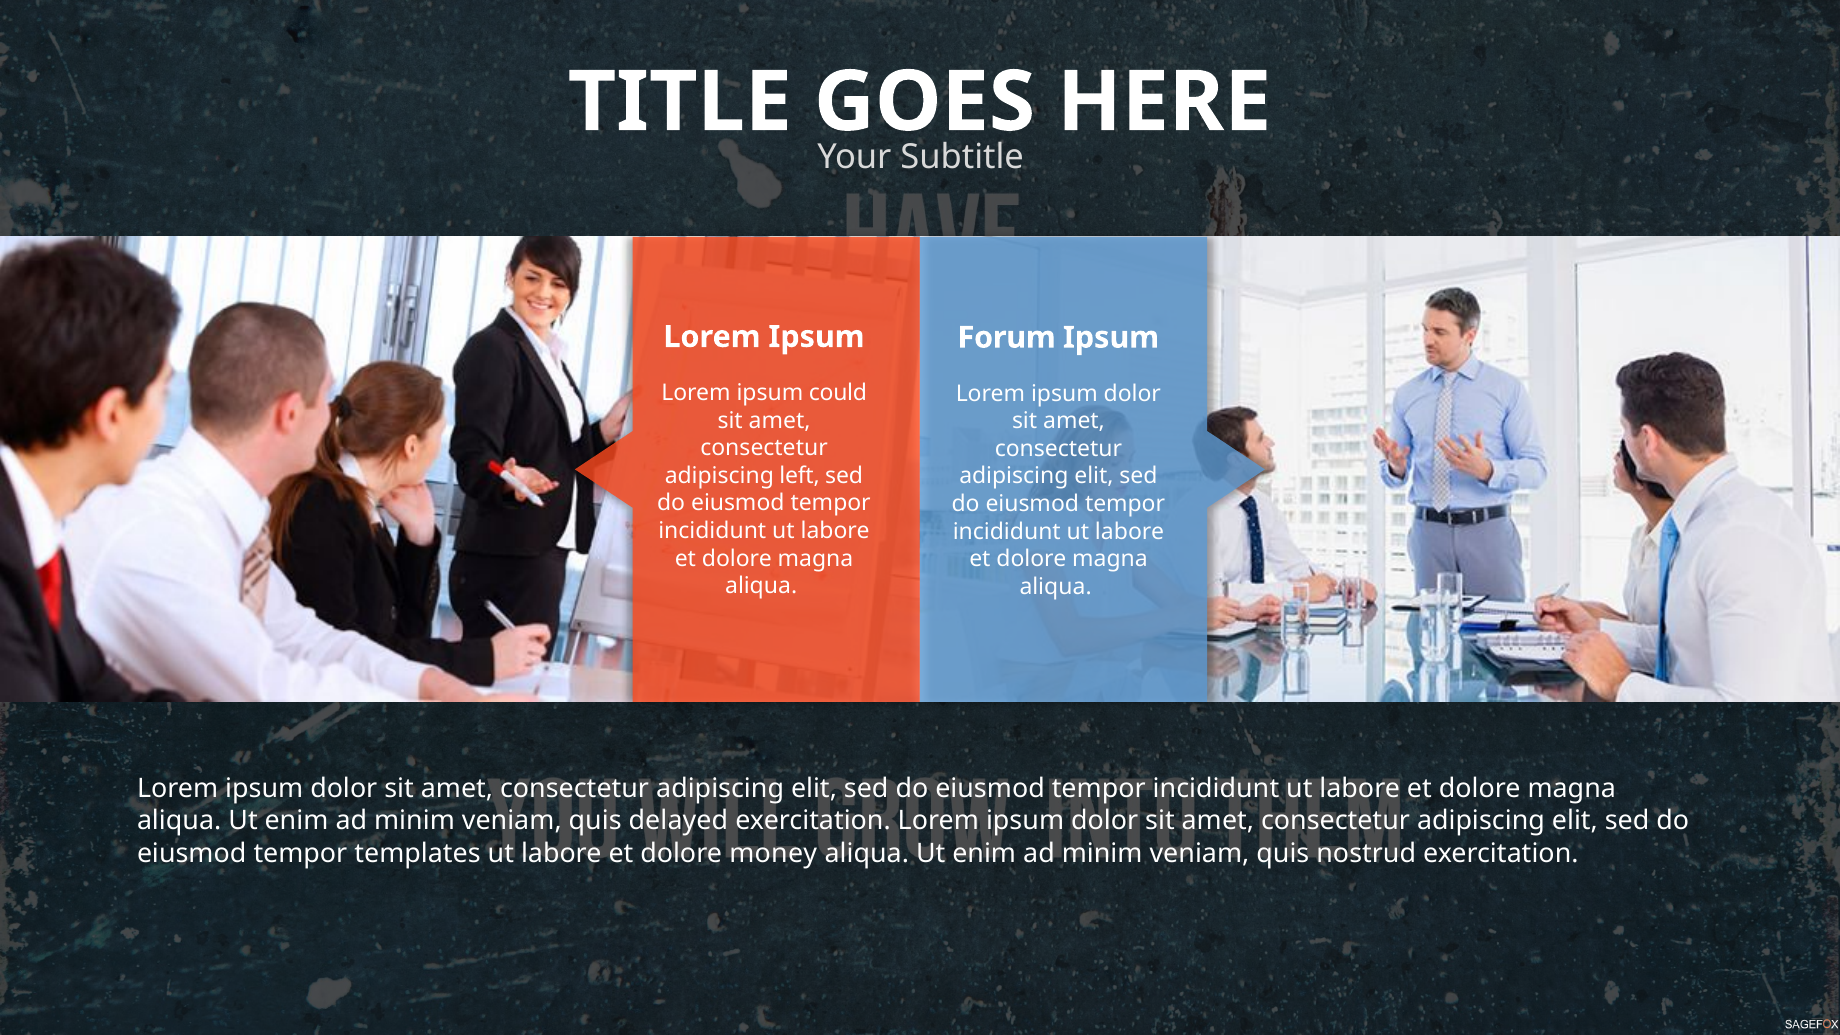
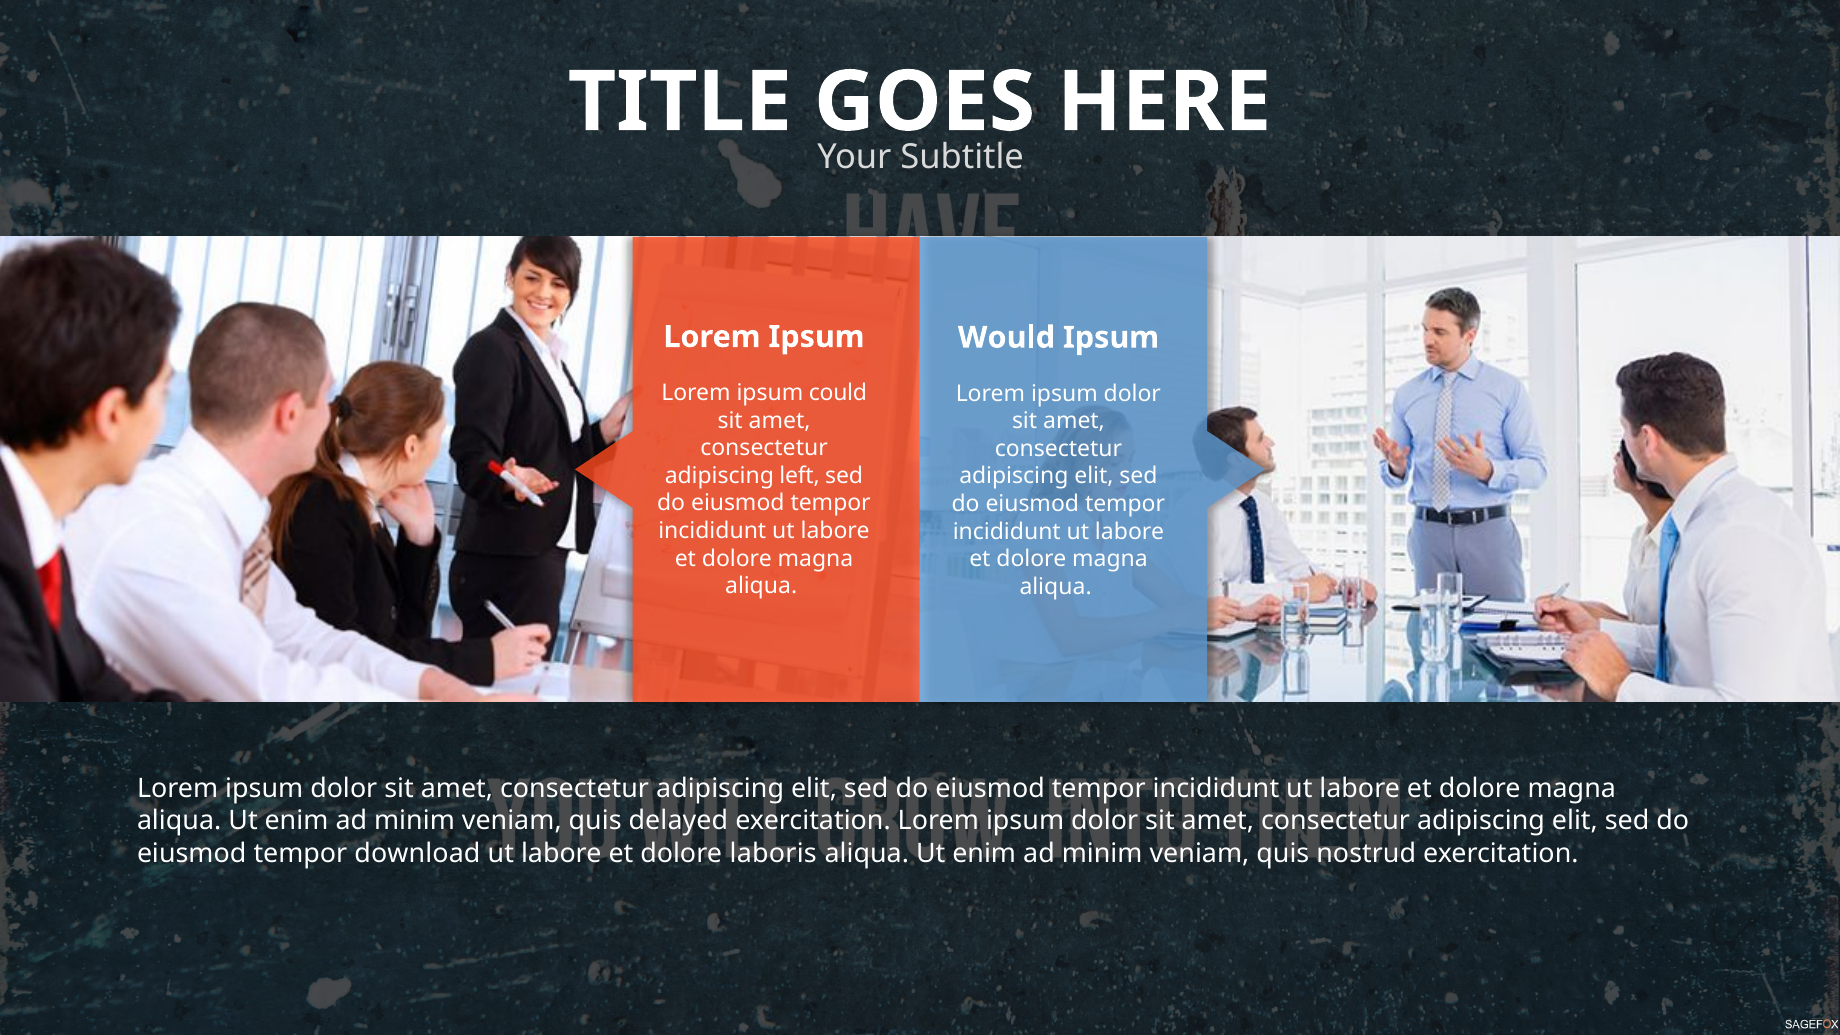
Forum: Forum -> Would
templates: templates -> download
money: money -> laboris
